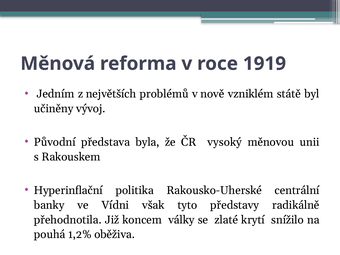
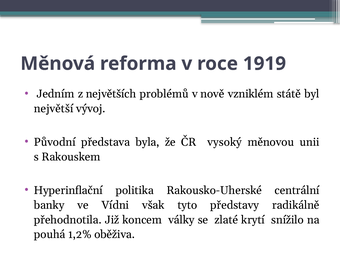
učiněny: učiněny -> největší
